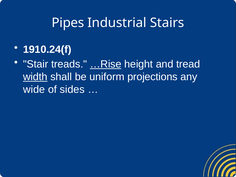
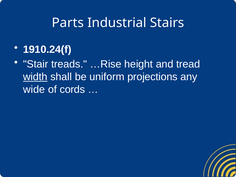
Pipes: Pipes -> Parts
…Rise underline: present -> none
sides: sides -> cords
